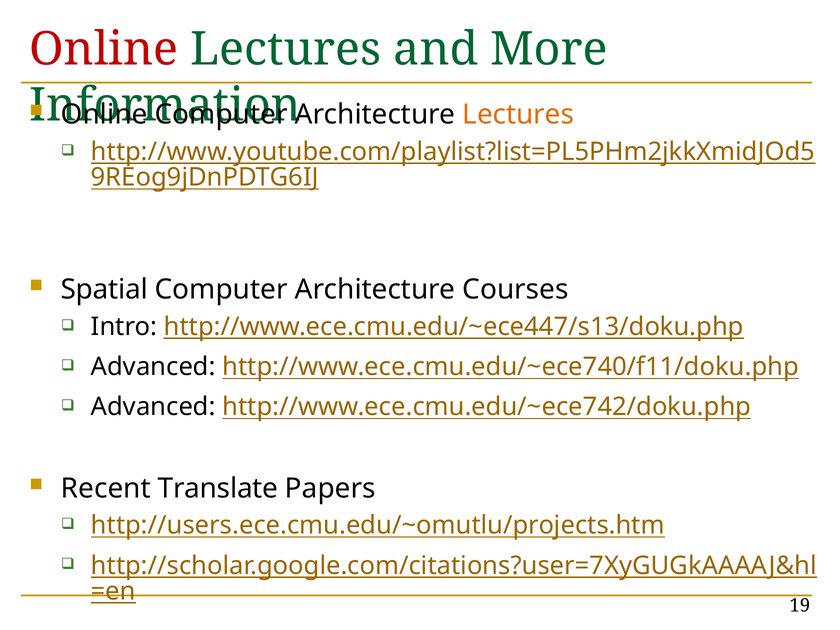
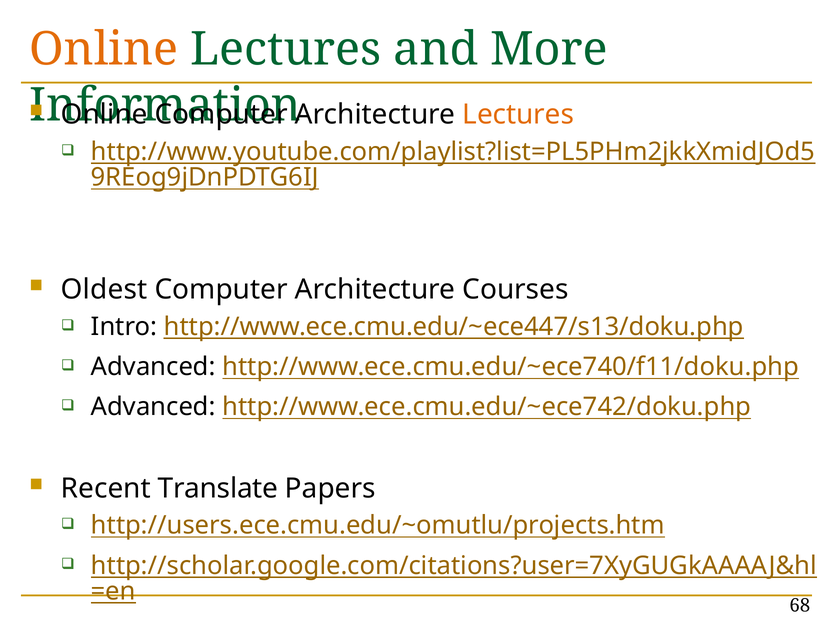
Online at (104, 49) colour: red -> orange
Spatial: Spatial -> Oldest
19: 19 -> 68
